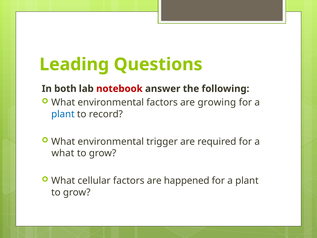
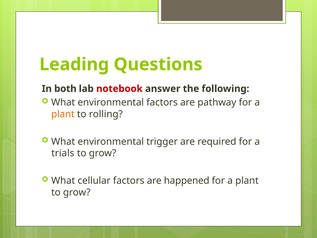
growing: growing -> pathway
plant at (63, 114) colour: blue -> orange
record: record -> rolling
what at (63, 153): what -> trials
